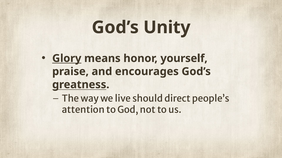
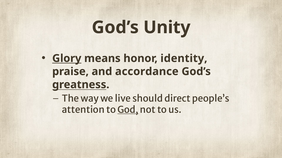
yourself: yourself -> identity
encourages: encourages -> accordance
God underline: none -> present
